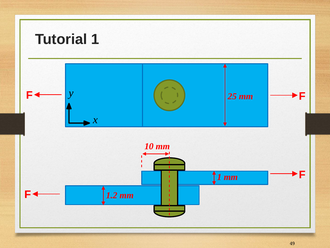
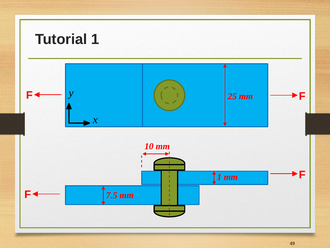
1.2: 1.2 -> 7.5
